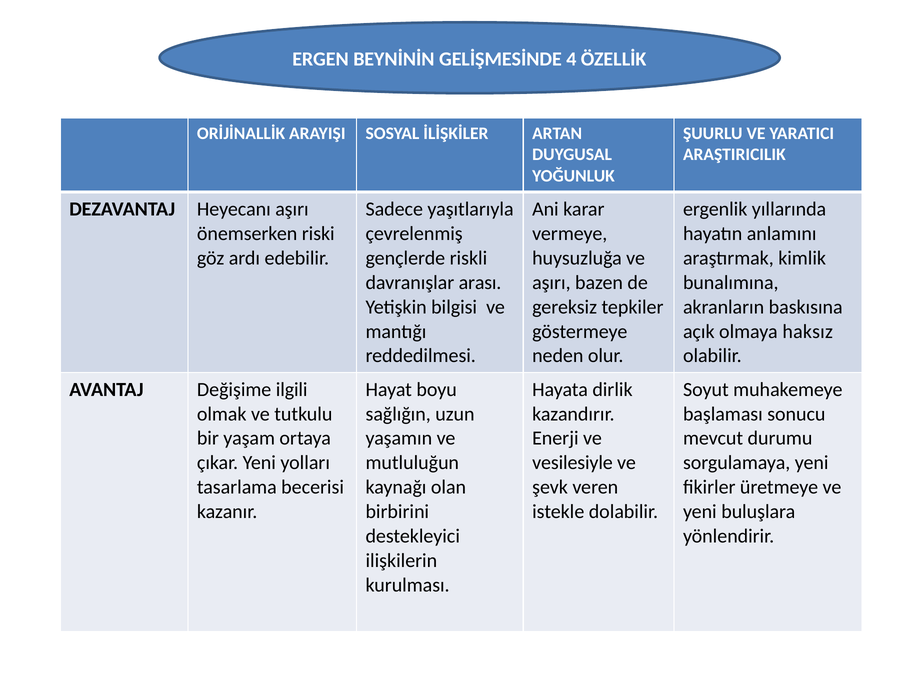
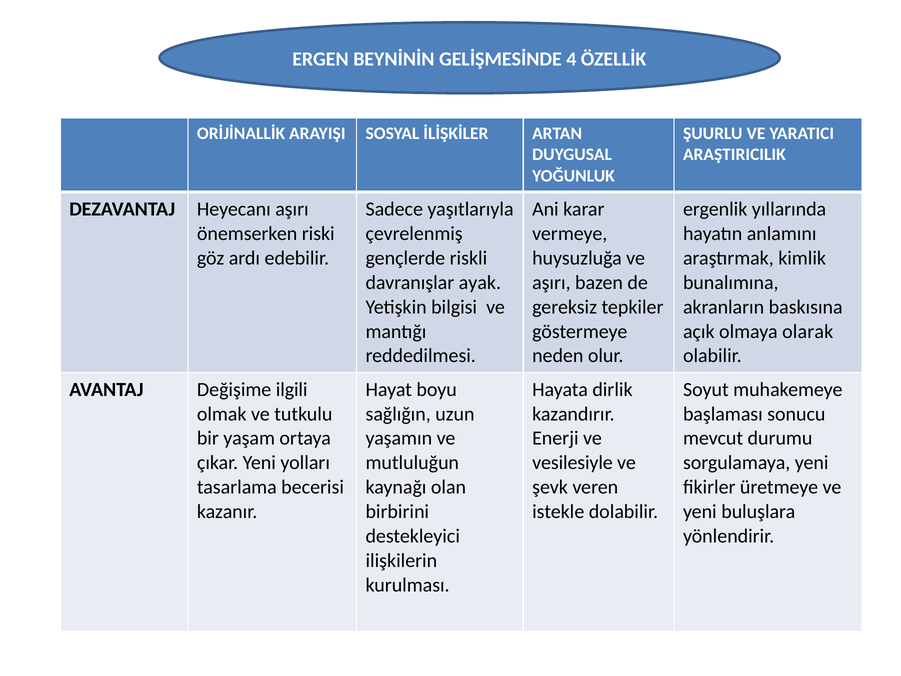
arası: arası -> ayak
haksız: haksız -> olarak
